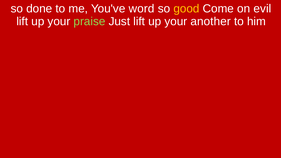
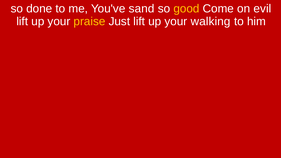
word: word -> sand
praise colour: light green -> yellow
another: another -> walking
